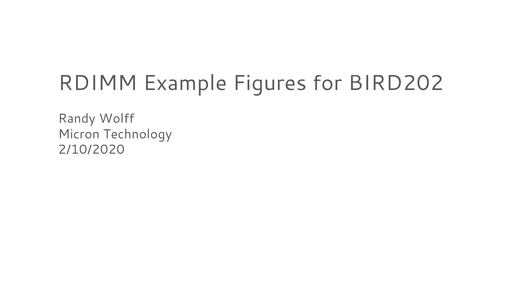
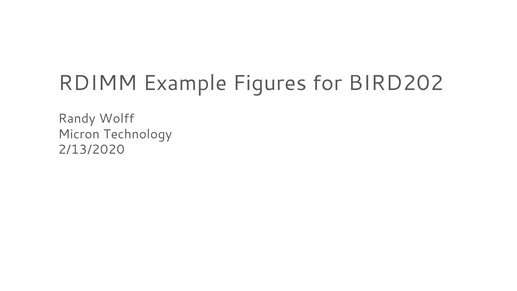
2/10/2020: 2/10/2020 -> 2/13/2020
